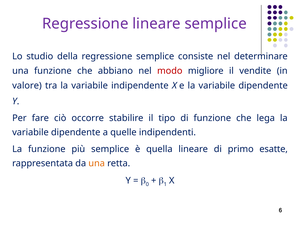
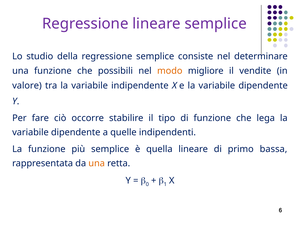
abbiano: abbiano -> possibili
modo colour: red -> orange
esatte: esatte -> bassa
